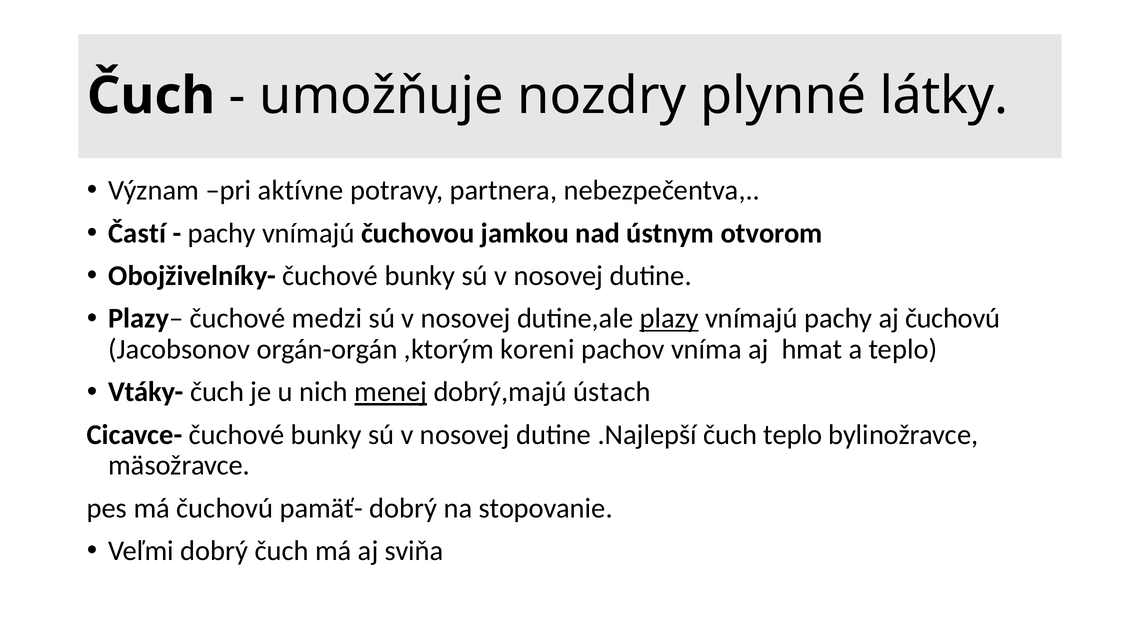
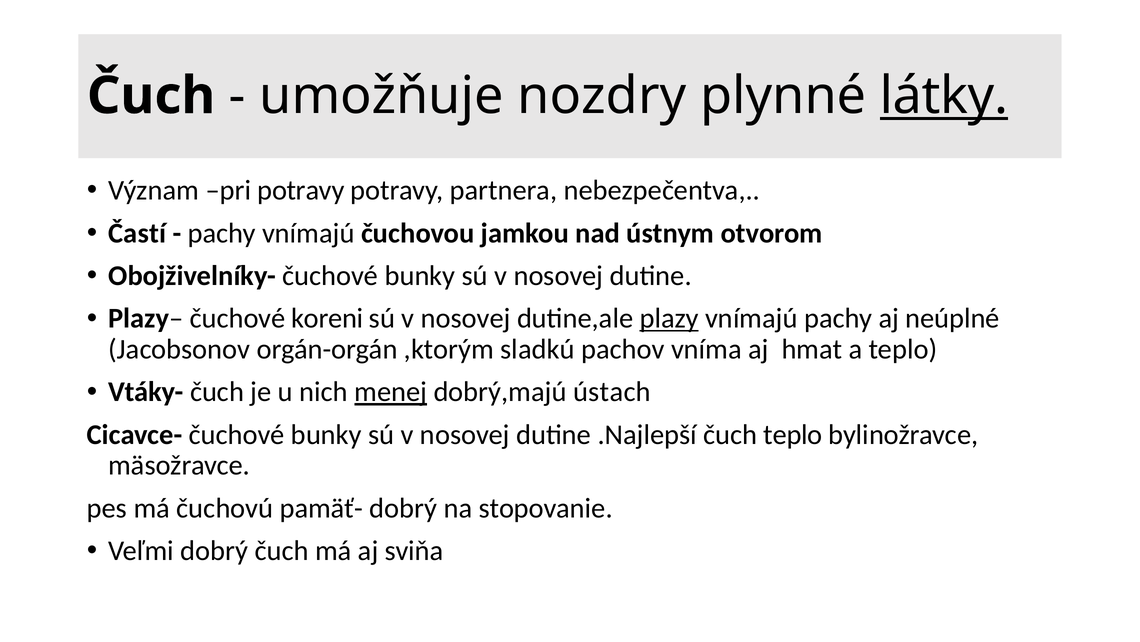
látky underline: none -> present
pri aktívne: aktívne -> potravy
medzi: medzi -> koreni
aj čuchovú: čuchovú -> neúplné
koreni: koreni -> sladkú
